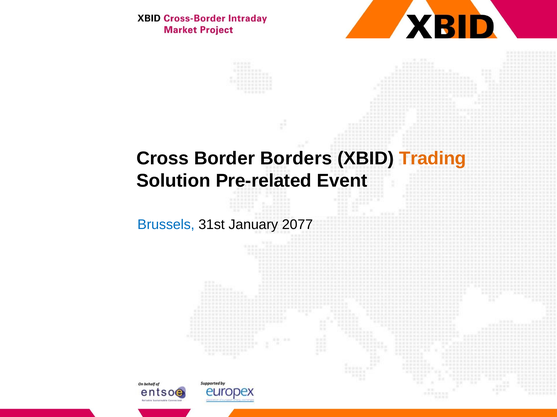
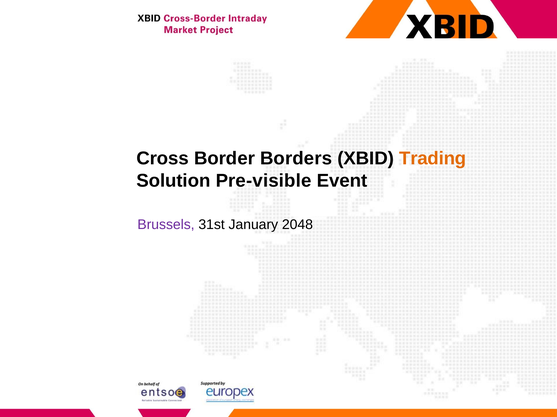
Pre-related: Pre-related -> Pre-visible
Brussels colour: blue -> purple
2077: 2077 -> 2048
